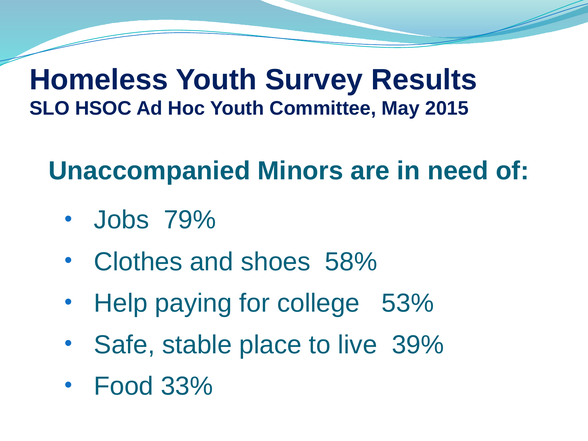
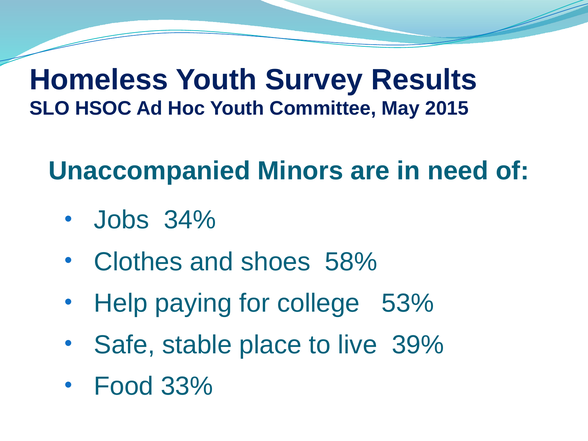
79%: 79% -> 34%
